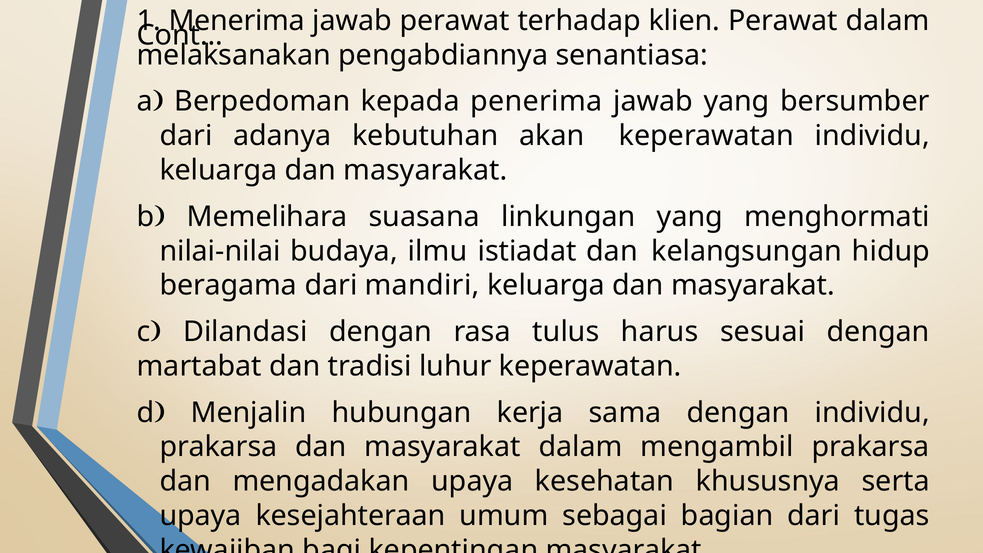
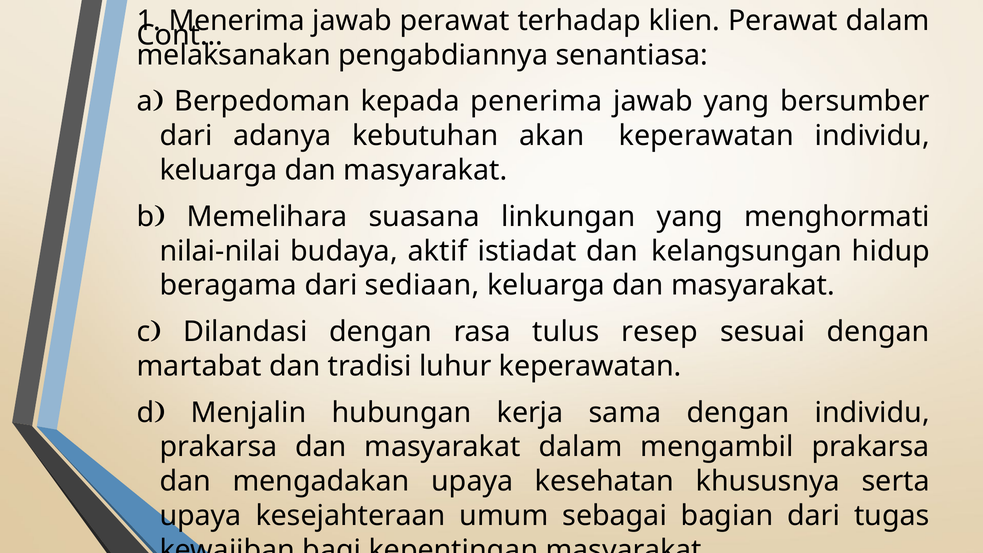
ilmu: ilmu -> aktif
mandiri: mandiri -> sediaan
harus: harus -> resep
